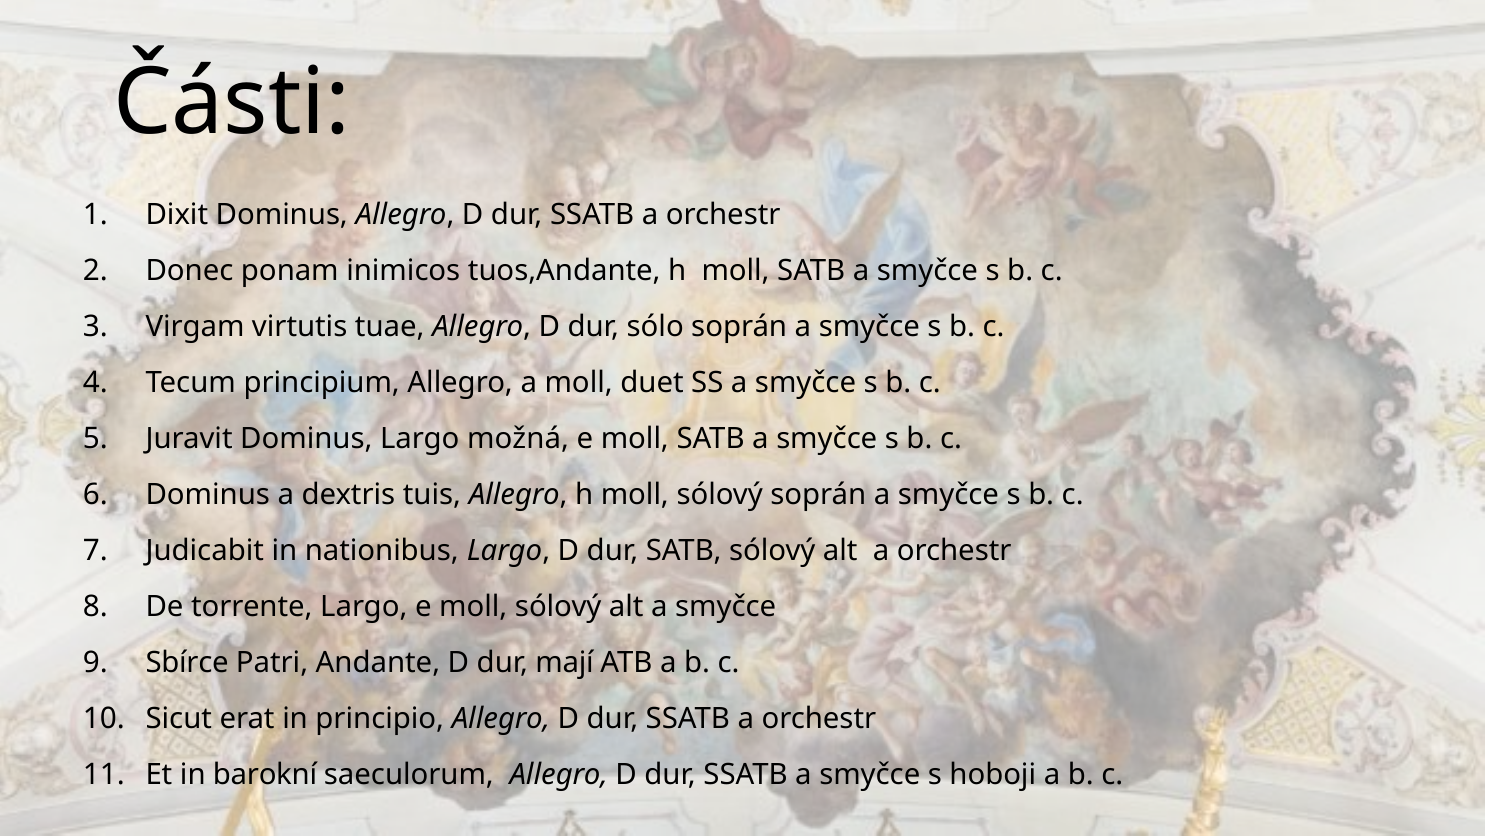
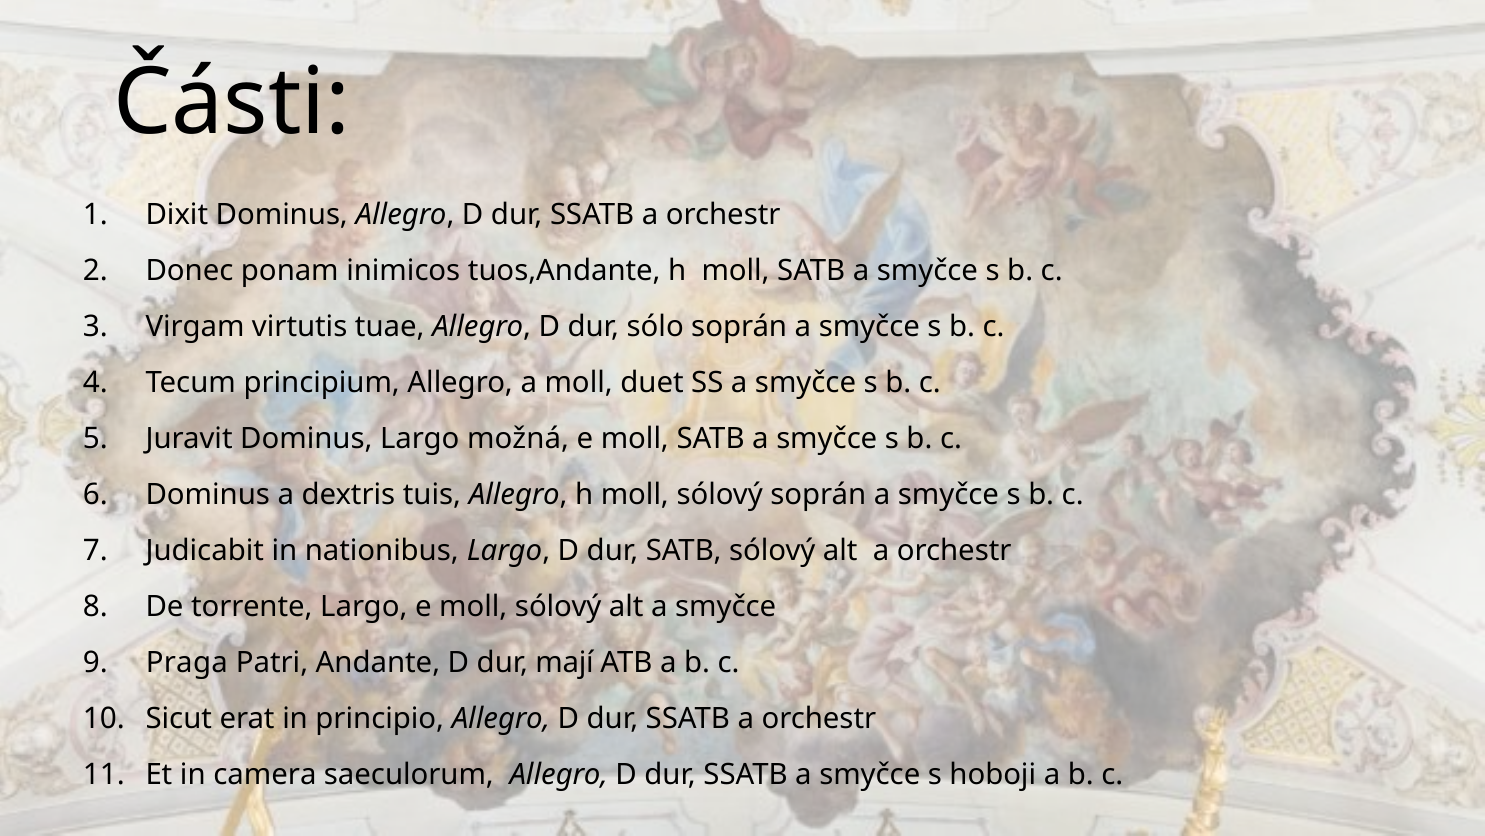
Sbírce: Sbírce -> Praga
barokní: barokní -> camera
